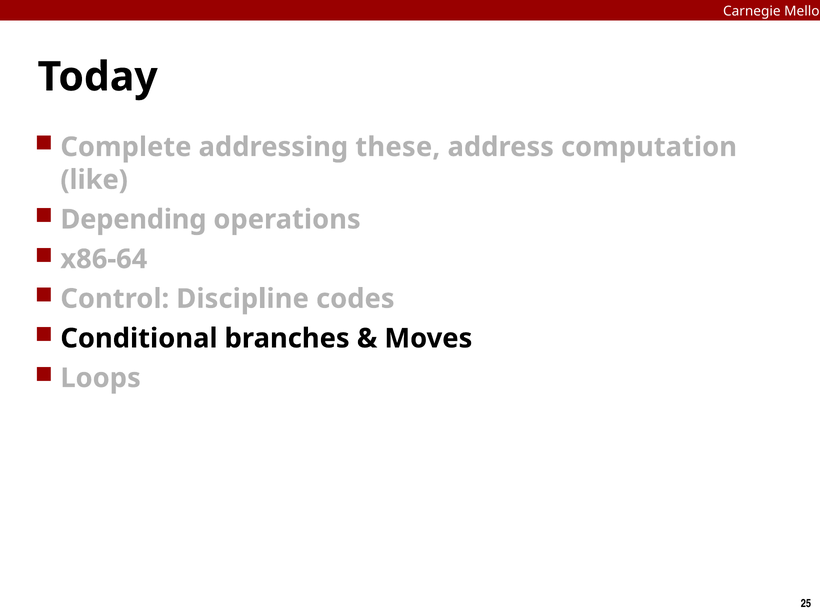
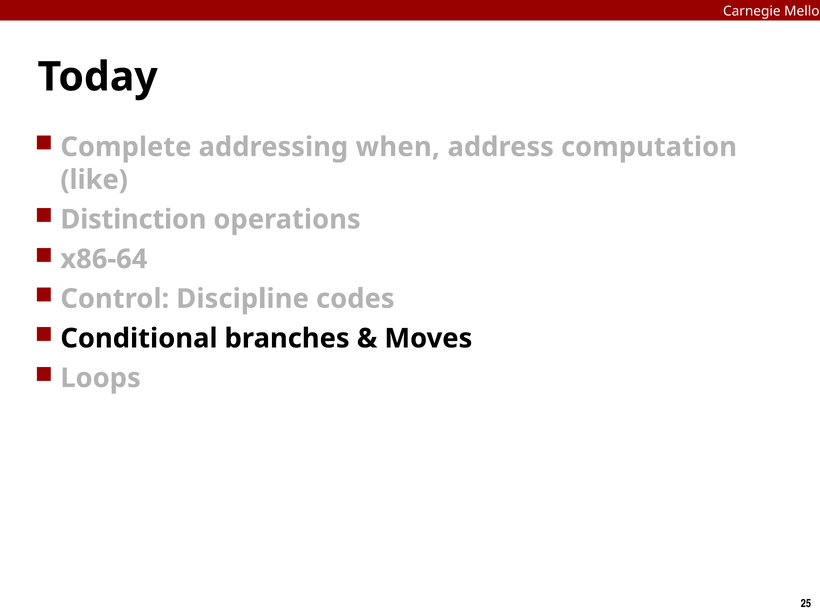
these: these -> when
Depending: Depending -> Distinction
